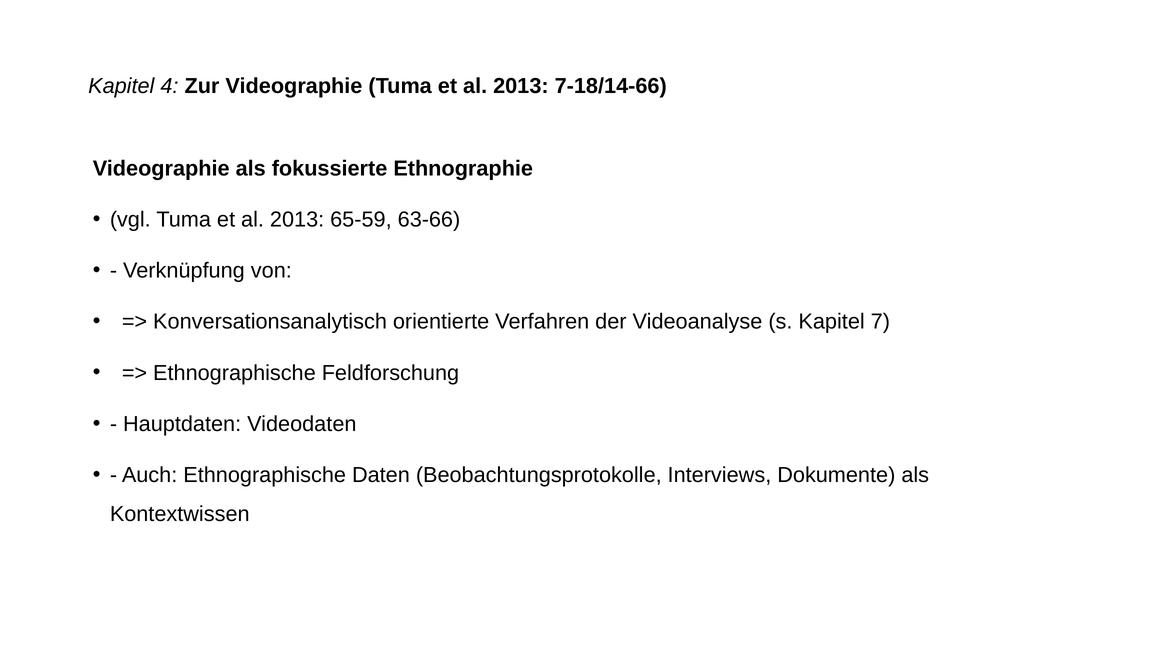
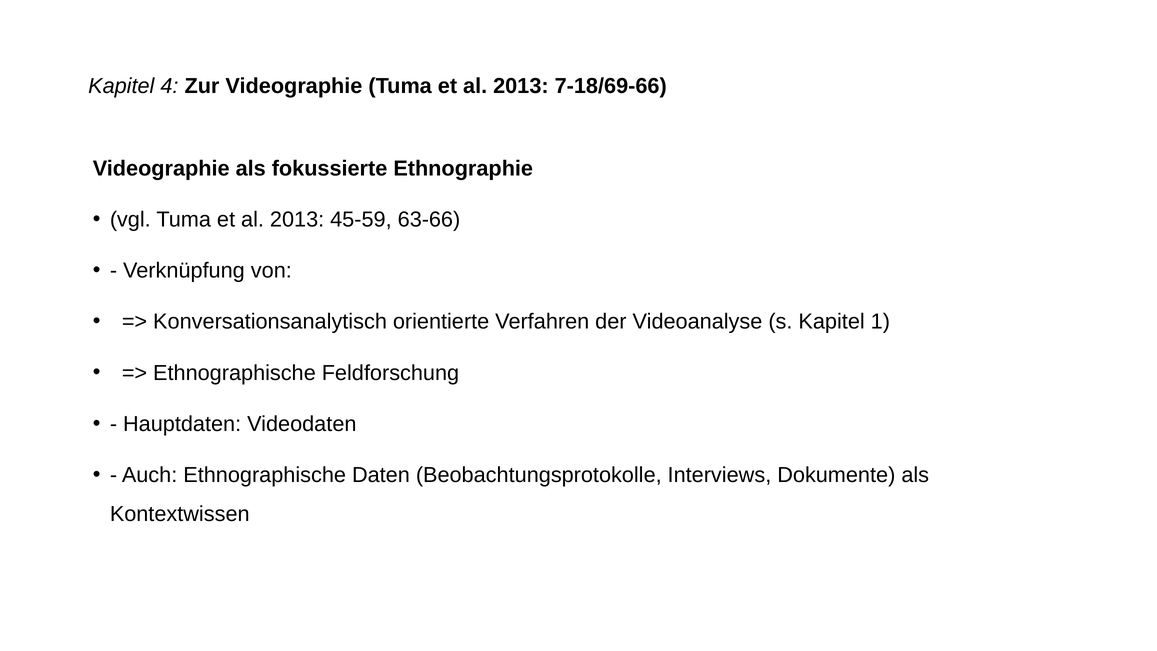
7-18/14-66: 7-18/14-66 -> 7-18/69-66
65-59: 65-59 -> 45-59
7: 7 -> 1
